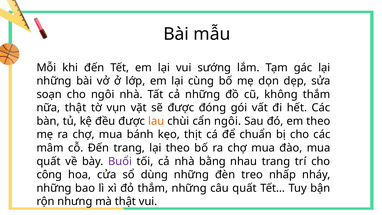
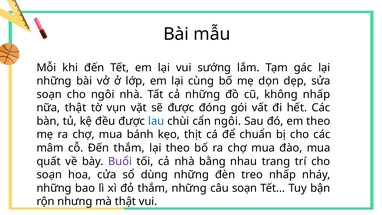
không thắm: thắm -> nhấp
lau colour: orange -> blue
Đến trang: trang -> thắm
công at (49, 175): công -> soạn
câu quất: quất -> soạn
